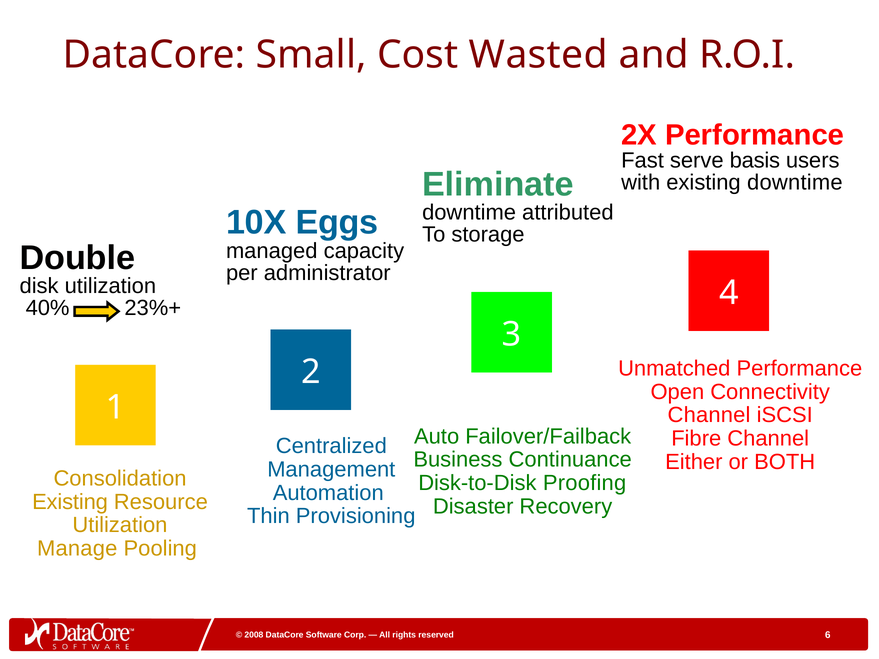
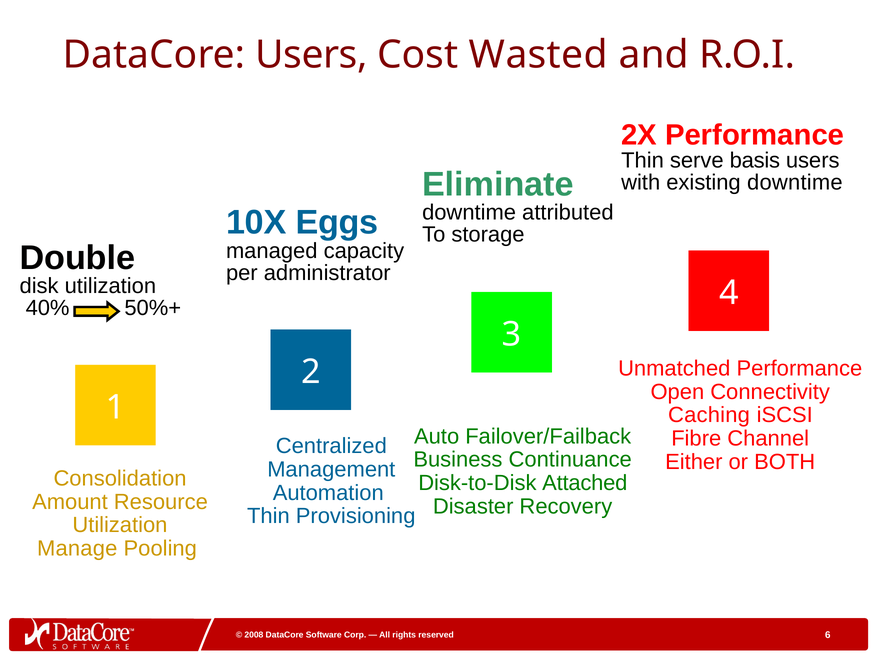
DataCore Small: Small -> Users
Fast at (643, 161): Fast -> Thin
23%+: 23%+ -> 50%+
Channel at (709, 415): Channel -> Caching
Proofing: Proofing -> Attached
Existing at (70, 502): Existing -> Amount
